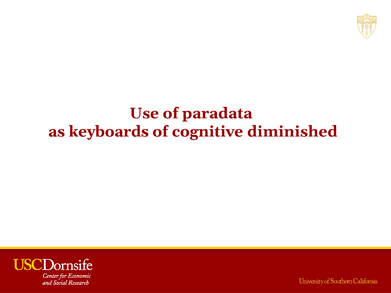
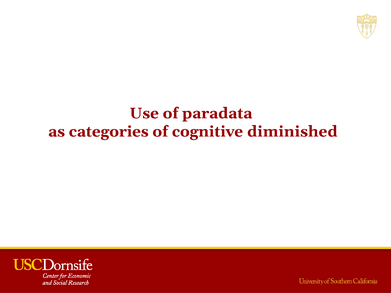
keyboards: keyboards -> categories
